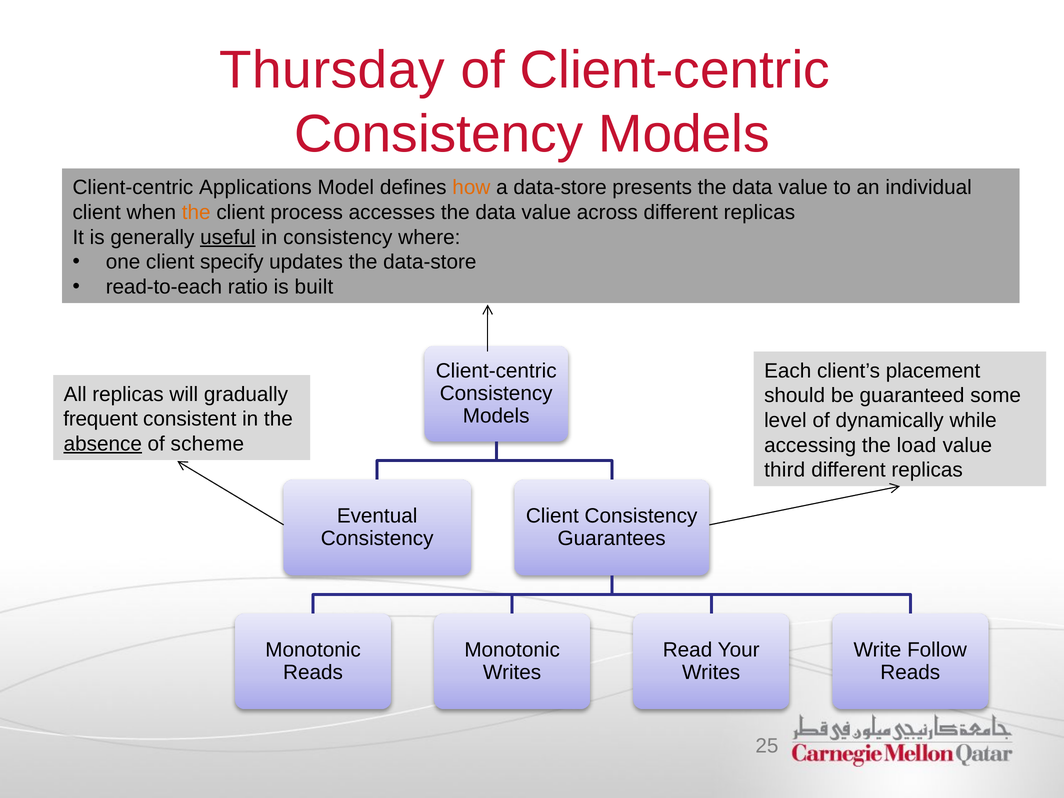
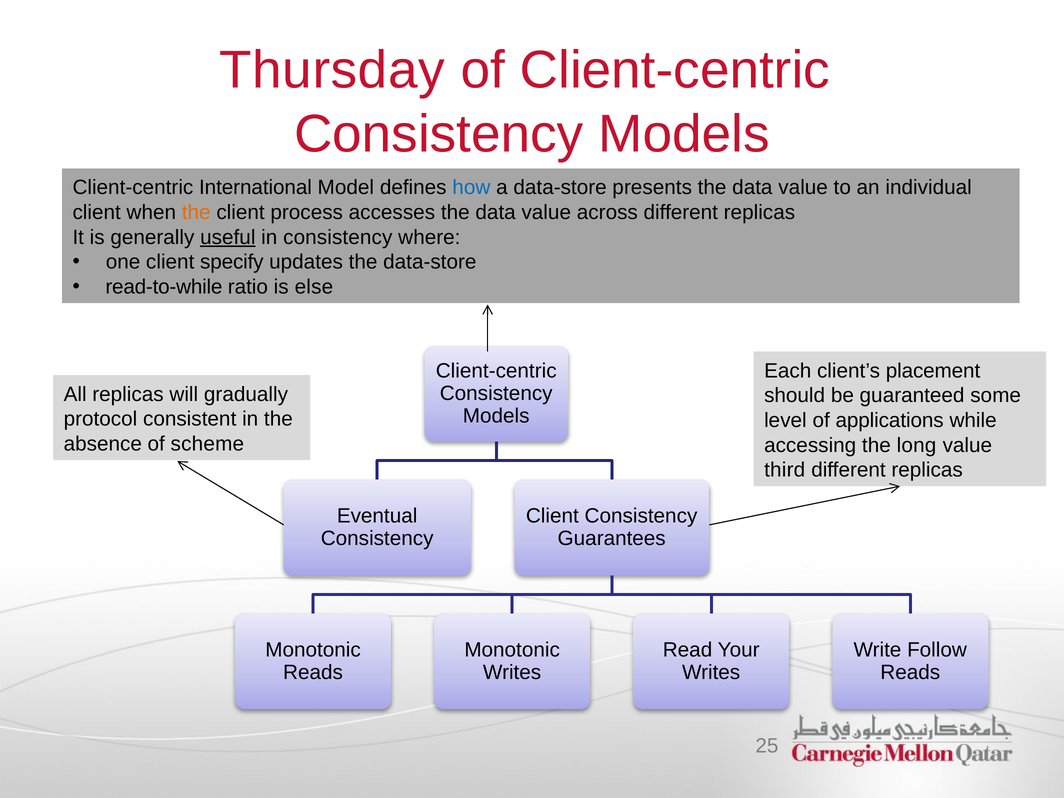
Applications: Applications -> International
how colour: orange -> blue
read-to-each: read-to-each -> read-to-while
built: built -> else
frequent: frequent -> protocol
dynamically: dynamically -> applications
absence underline: present -> none
load: load -> long
